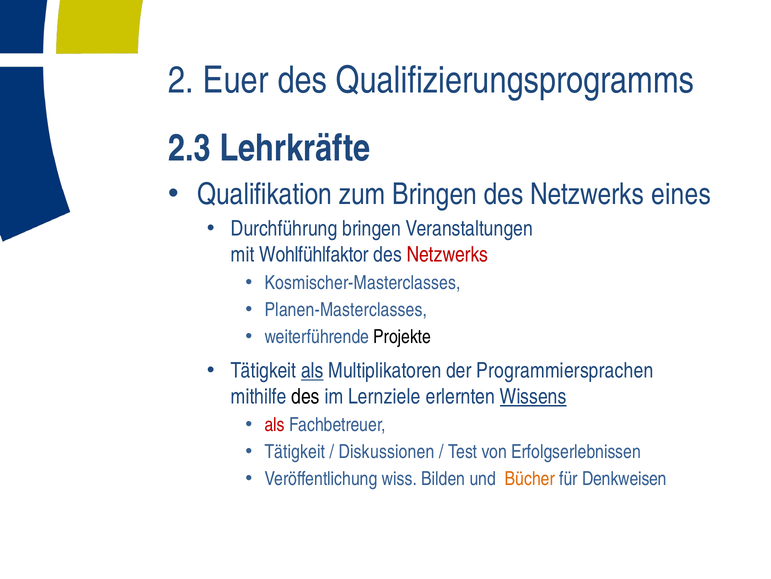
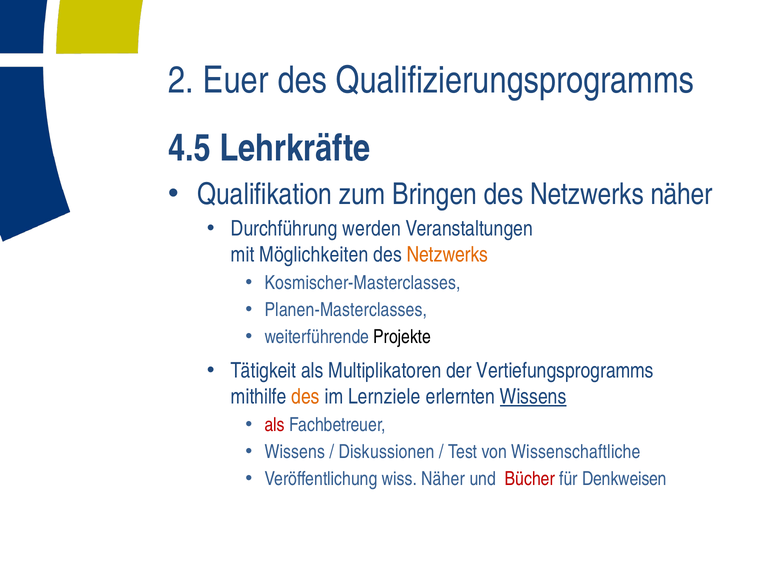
2.3: 2.3 -> 4.5
Netzwerks eines: eines -> näher
Durchführung bringen: bringen -> werden
Wohlfühlfaktor: Wohlfühlfaktor -> Möglichkeiten
Netzwerks at (447, 254) colour: red -> orange
als at (312, 370) underline: present -> none
Programmiersprachen: Programmiersprachen -> Vertiefungsprogramms
des at (306, 396) colour: black -> orange
Tätigkeit at (295, 451): Tätigkeit -> Wissens
Erfolgserlebnissen: Erfolgserlebnissen -> Wissenschaftliche
wiss Bilden: Bilden -> Näher
Bücher colour: orange -> red
